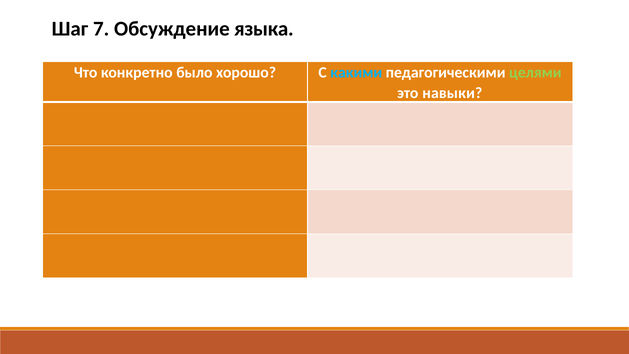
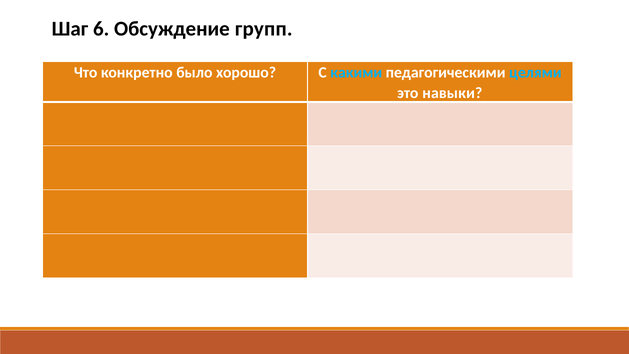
7: 7 -> 6
языка: языка -> групп
целями colour: light green -> light blue
